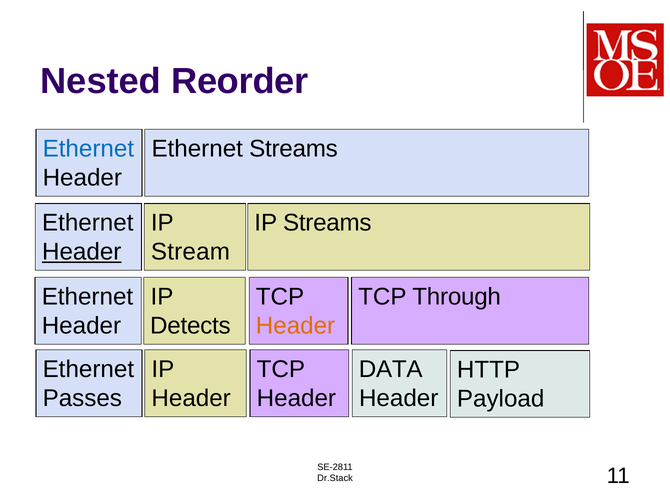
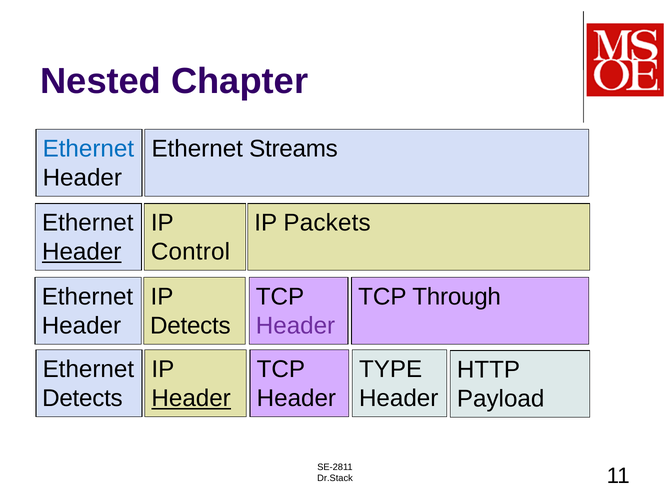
Reorder: Reorder -> Chapter
IP Streams: Streams -> Packets
Stream: Stream -> Control
Header at (295, 326) colour: orange -> purple
DATA: DATA -> TYPE
Passes at (82, 399): Passes -> Detects
Header at (191, 399) underline: none -> present
